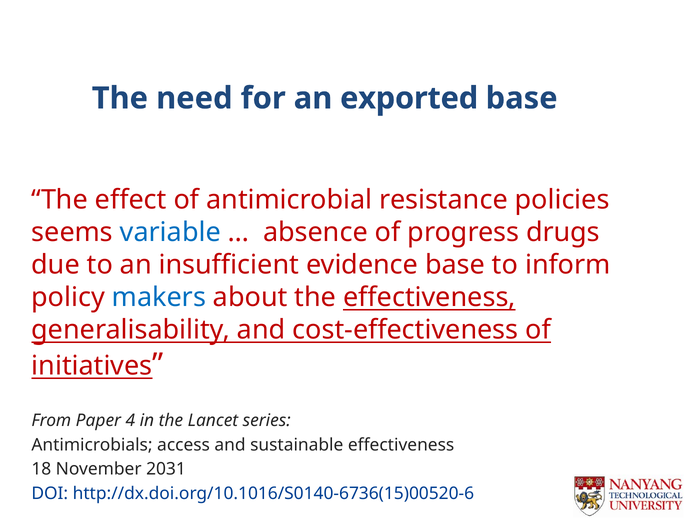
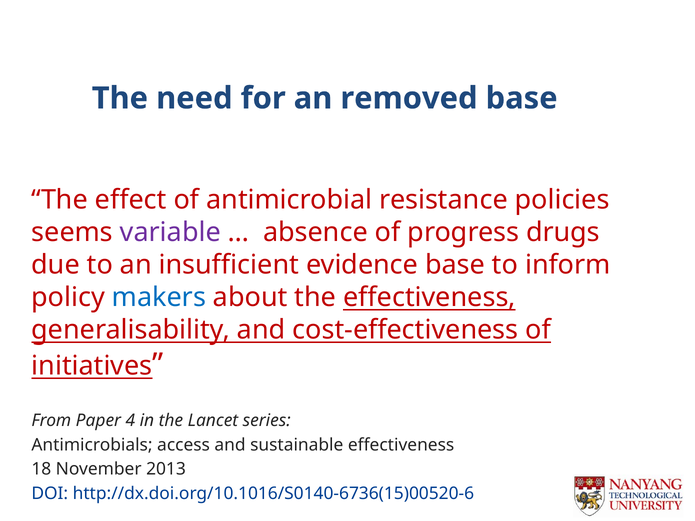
exported: exported -> removed
variable colour: blue -> purple
2031: 2031 -> 2013
